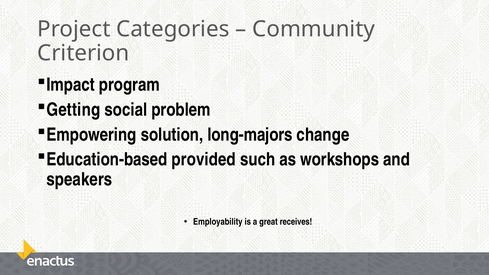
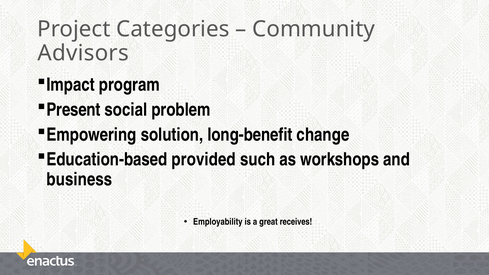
Criterion: Criterion -> Advisors
Getting: Getting -> Present
long-majors: long-majors -> long-benefit
speakers: speakers -> business
